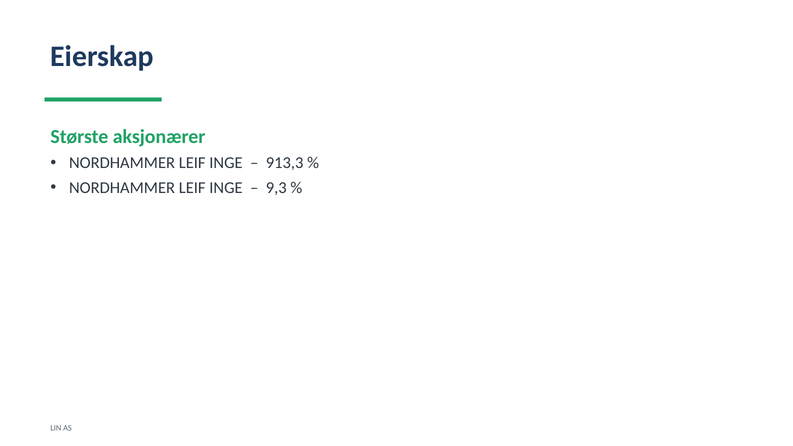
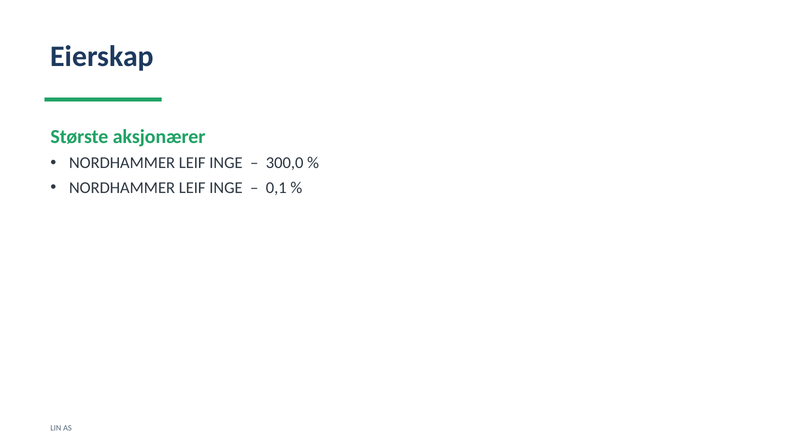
913,3: 913,3 -> 300,0
9,3: 9,3 -> 0,1
